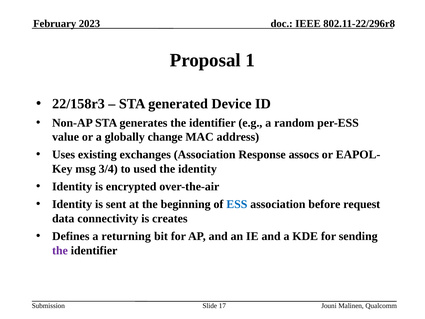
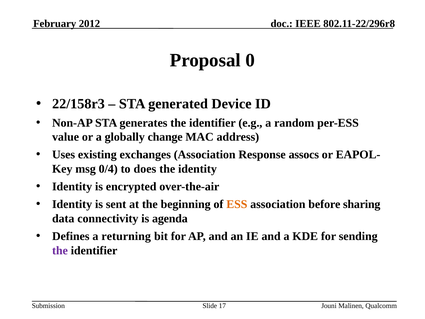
2023: 2023 -> 2012
1: 1 -> 0
3/4: 3/4 -> 0/4
used: used -> does
ESS colour: blue -> orange
request: request -> sharing
creates: creates -> agenda
